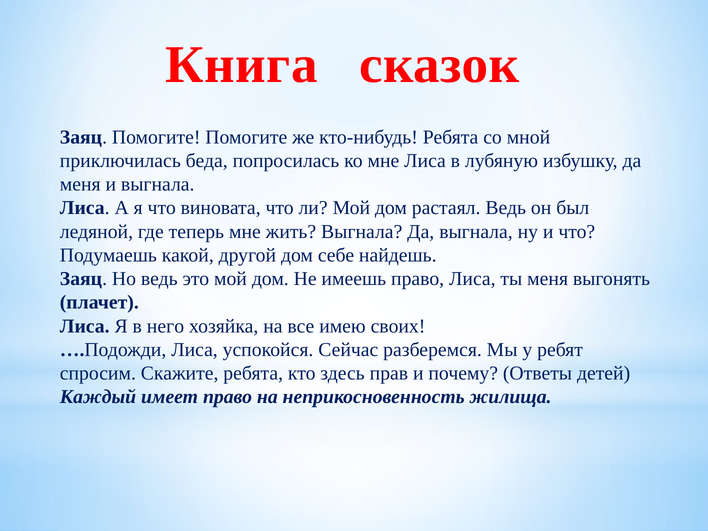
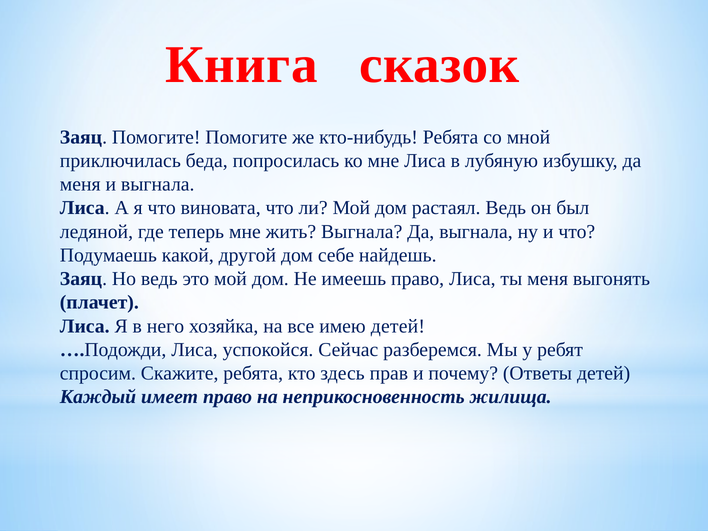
имею своих: своих -> детей
